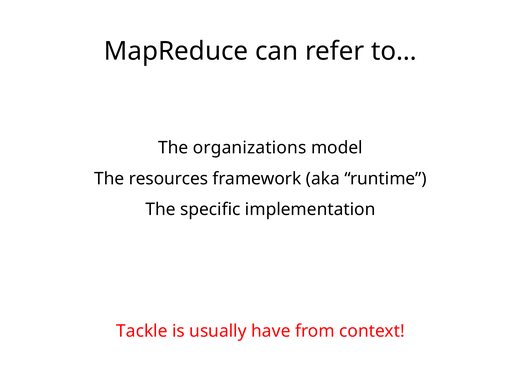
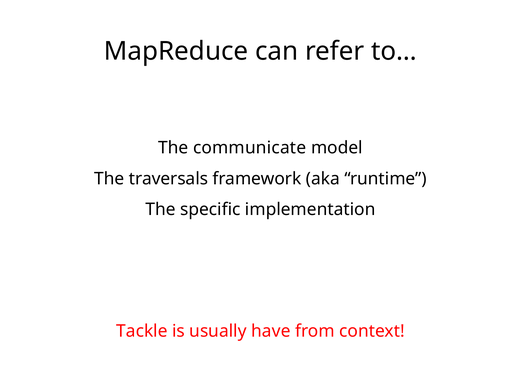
organizations: organizations -> communicate
resources: resources -> traversals
